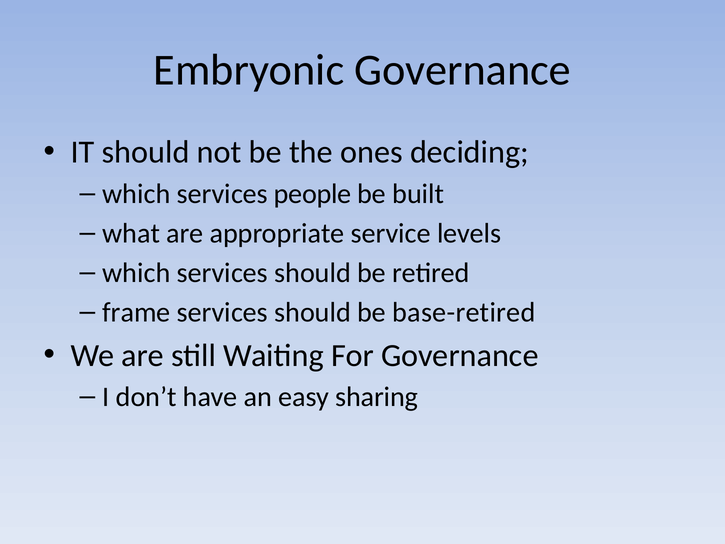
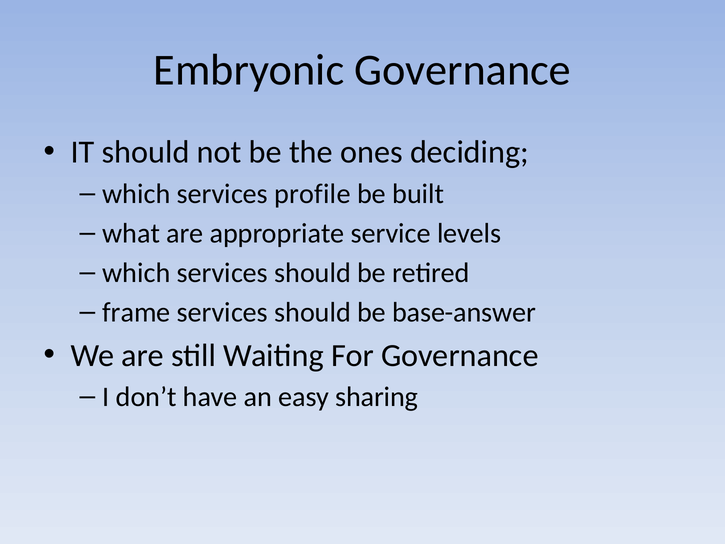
people: people -> profile
base-retired: base-retired -> base-answer
